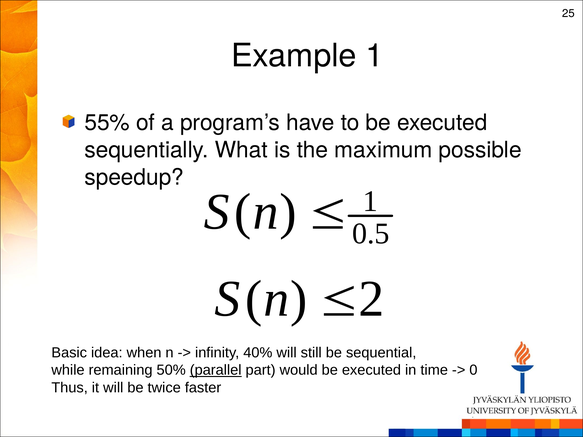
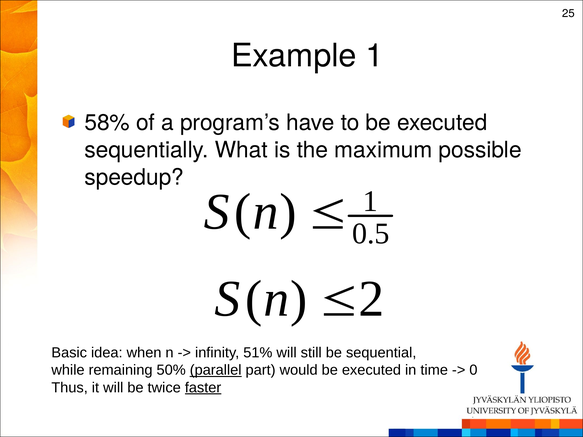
55%: 55% -> 58%
40%: 40% -> 51%
faster underline: none -> present
